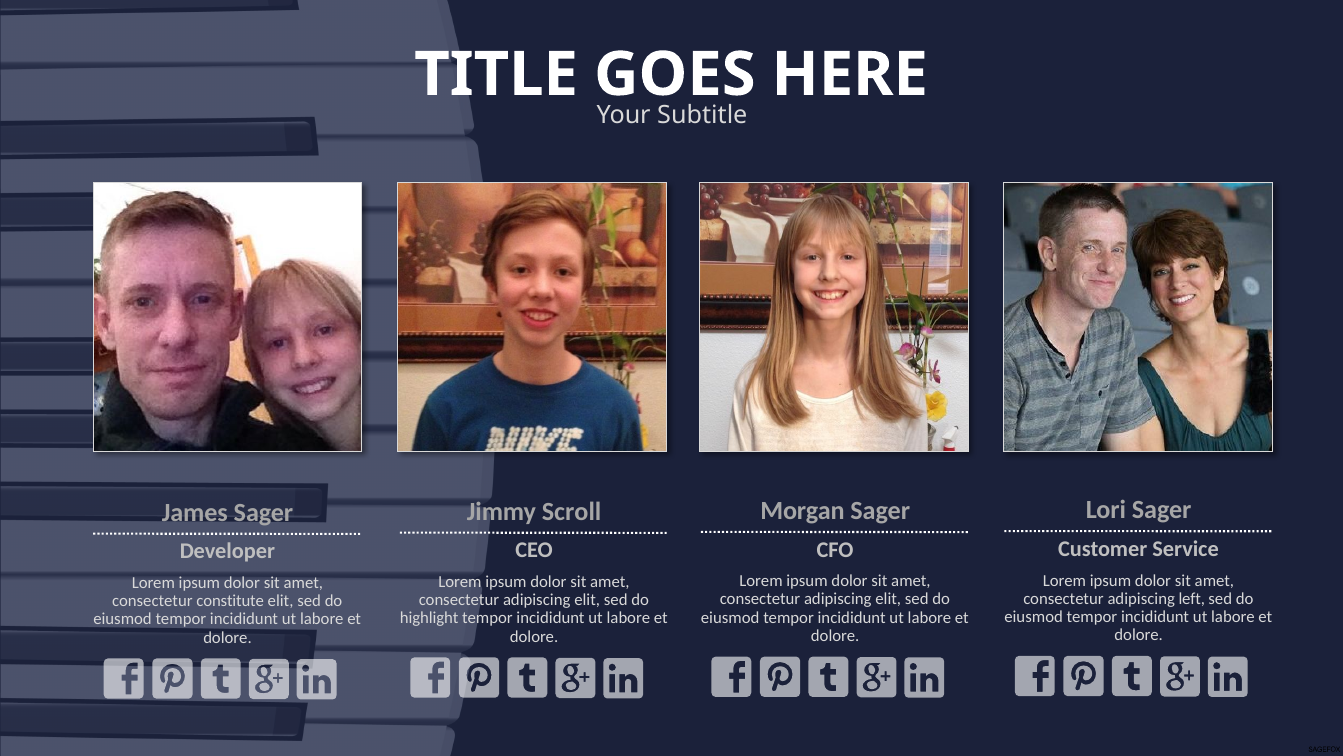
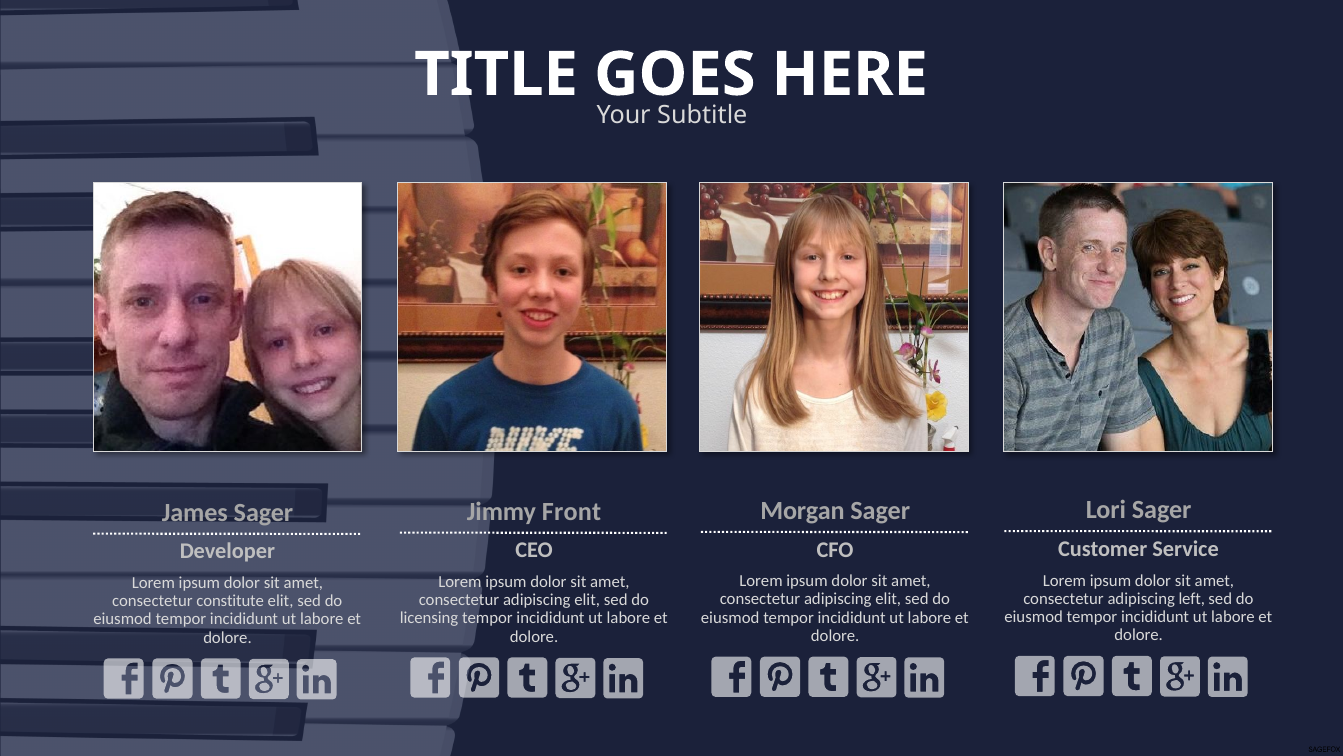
Scroll: Scroll -> Front
highlight: highlight -> licensing
